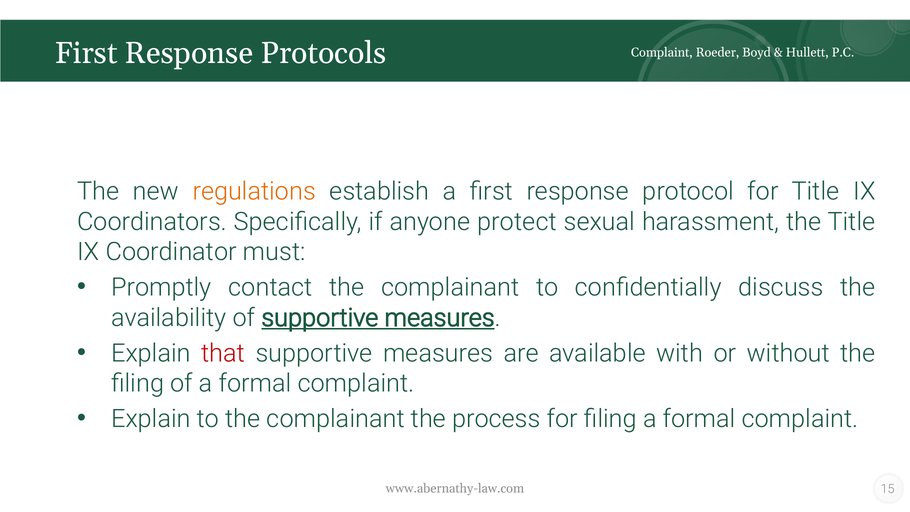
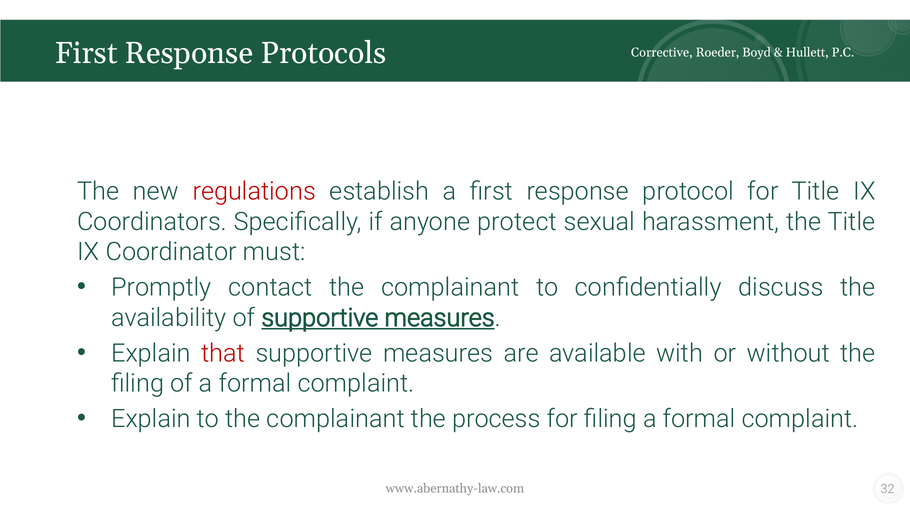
Protocols Complaint: Complaint -> Corrective
regulations colour: orange -> red
15: 15 -> 32
